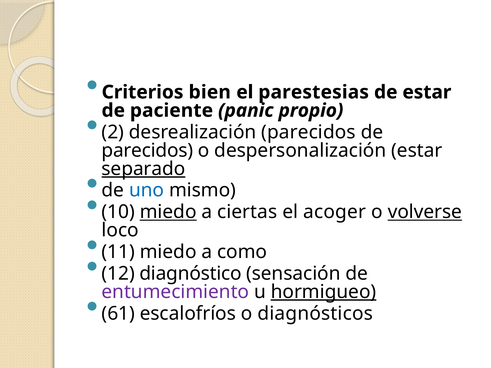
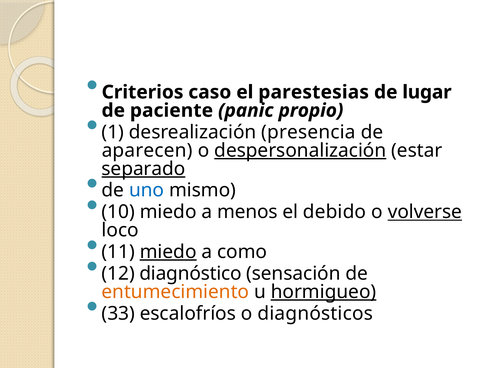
bien: bien -> caso
de estar: estar -> lugar
2: 2 -> 1
desrealización parecidos: parecidos -> presencia
parecidos at (147, 151): parecidos -> aparecen
despersonalización underline: none -> present
miedo at (168, 212) underline: present -> none
ciertas: ciertas -> menos
acoger: acoger -> debido
miedo at (168, 252) underline: none -> present
entumecimiento colour: purple -> orange
61: 61 -> 33
